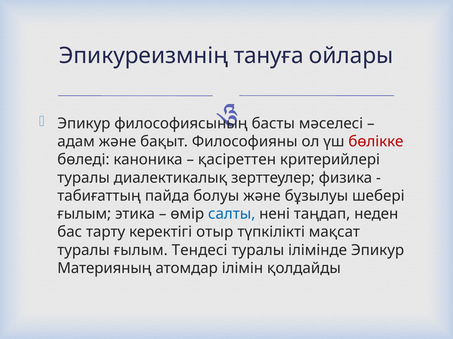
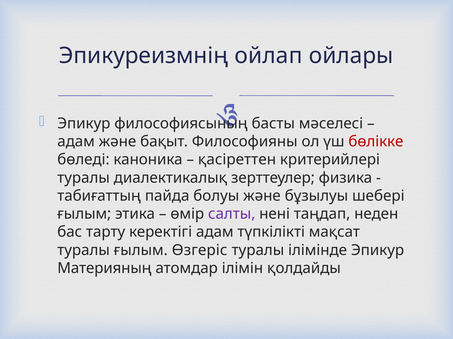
тануға: тануға -> ойлап
салты colour: blue -> purple
керектігі отыр: отыр -> адам
Тендесі: Тендесі -> Өзгеріс
